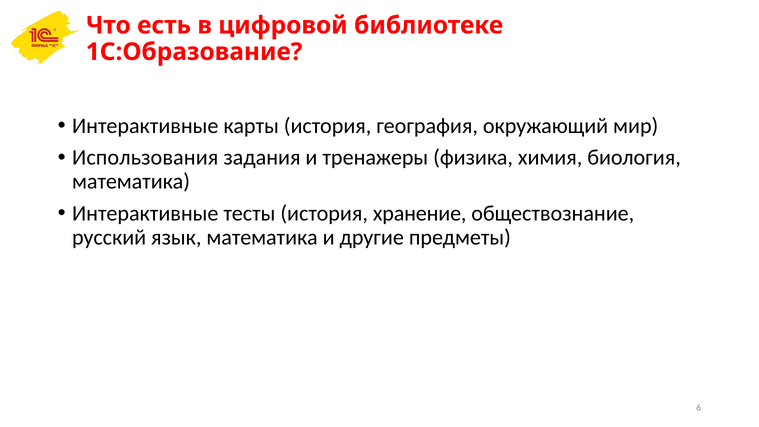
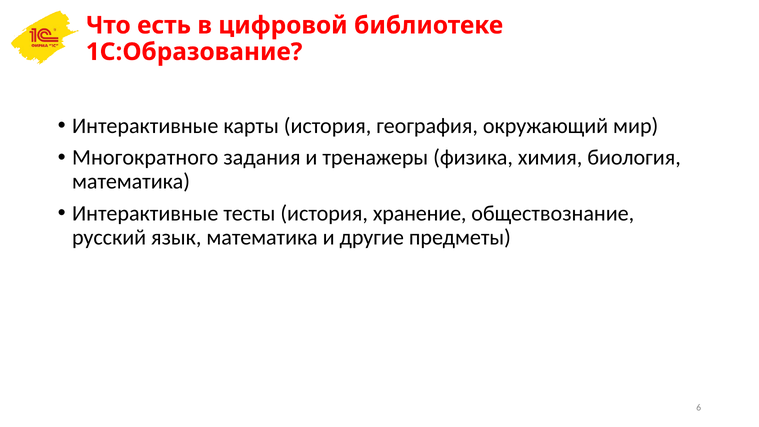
Использования: Использования -> Многократного
